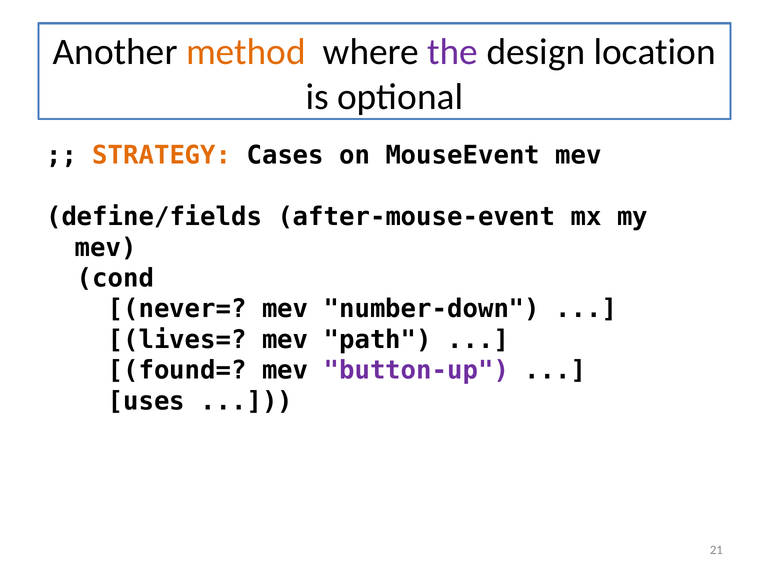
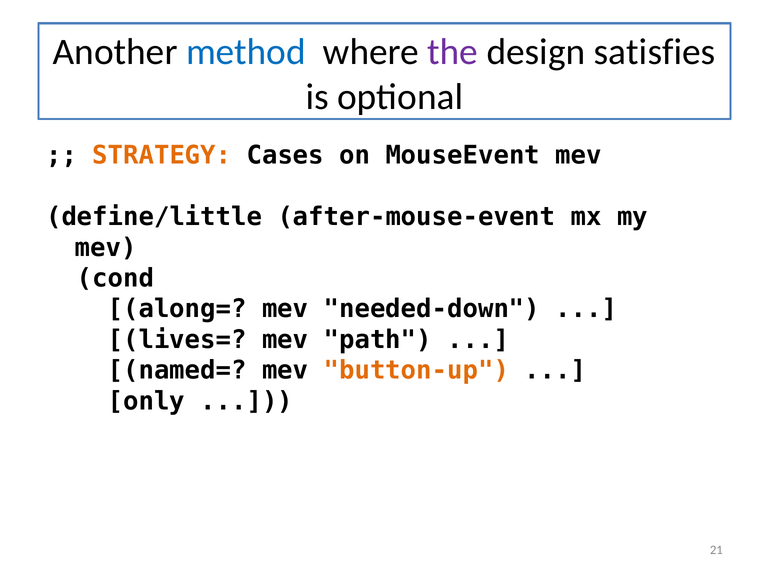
method colour: orange -> blue
location: location -> satisfies
define/fields: define/fields -> define/little
never=: never= -> along=
number-down: number-down -> needed-down
found=: found= -> named=
button-up colour: purple -> orange
uses: uses -> only
